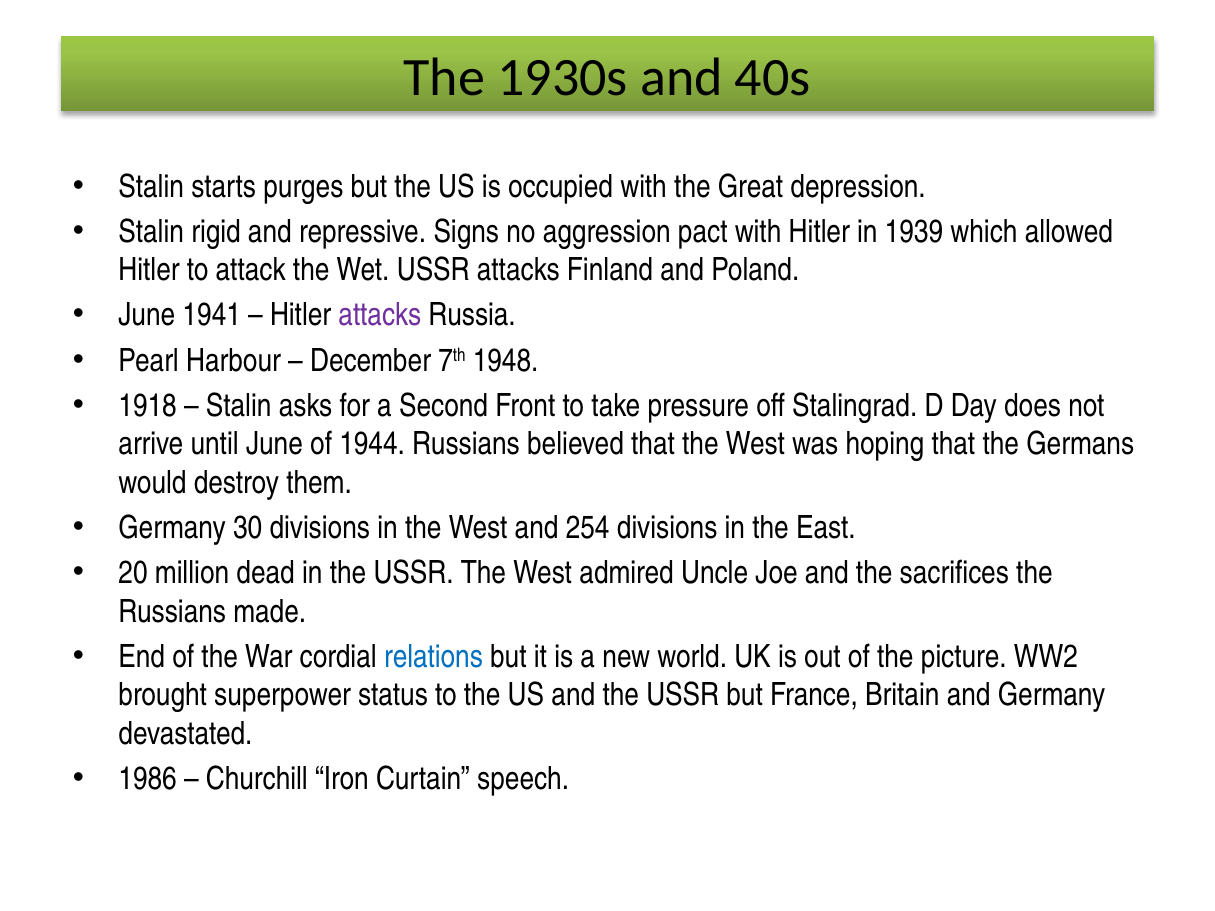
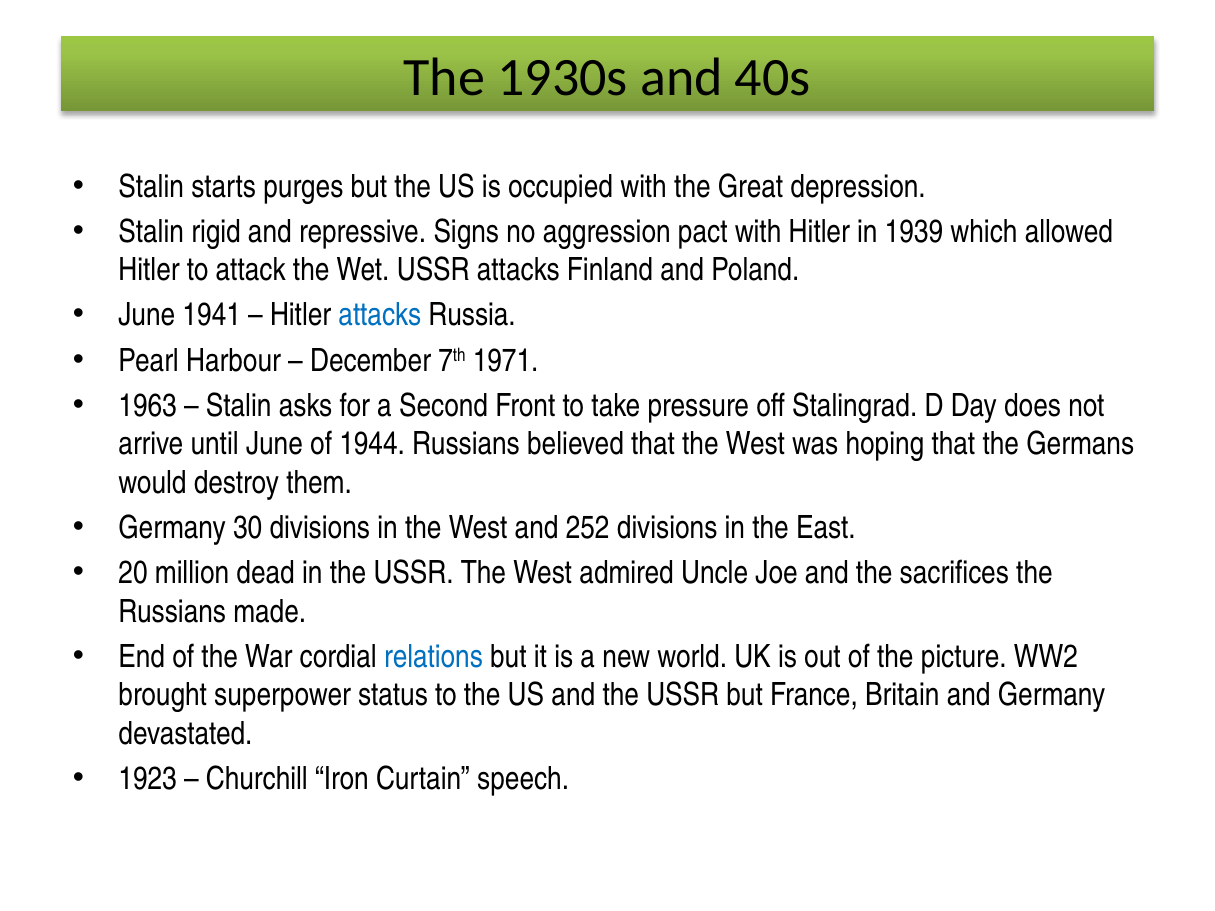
attacks at (380, 315) colour: purple -> blue
1948: 1948 -> 1971
1918: 1918 -> 1963
254: 254 -> 252
1986: 1986 -> 1923
